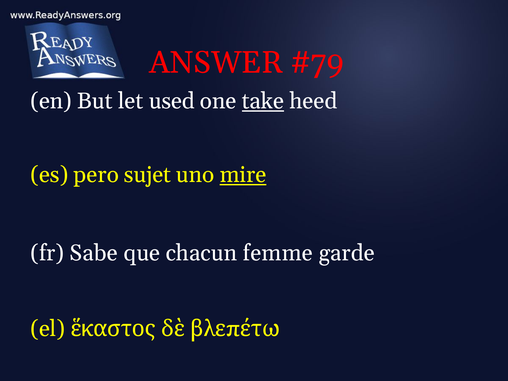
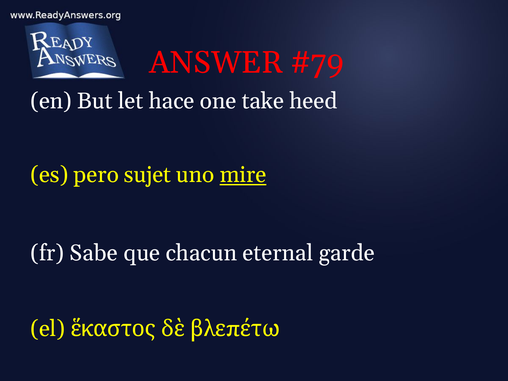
used: used -> hace
take underline: present -> none
femme: femme -> eternal
